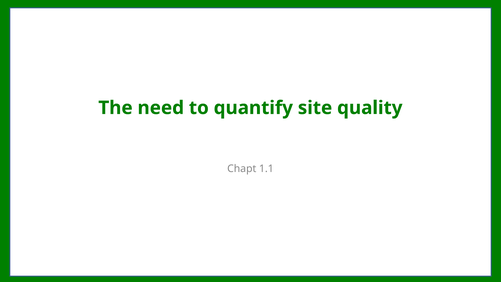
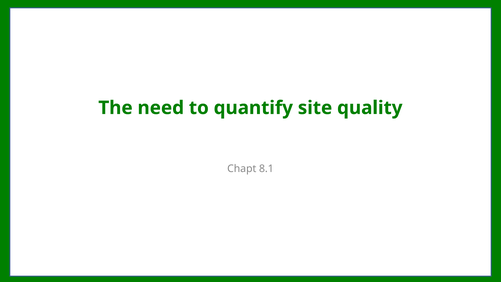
1.1: 1.1 -> 8.1
